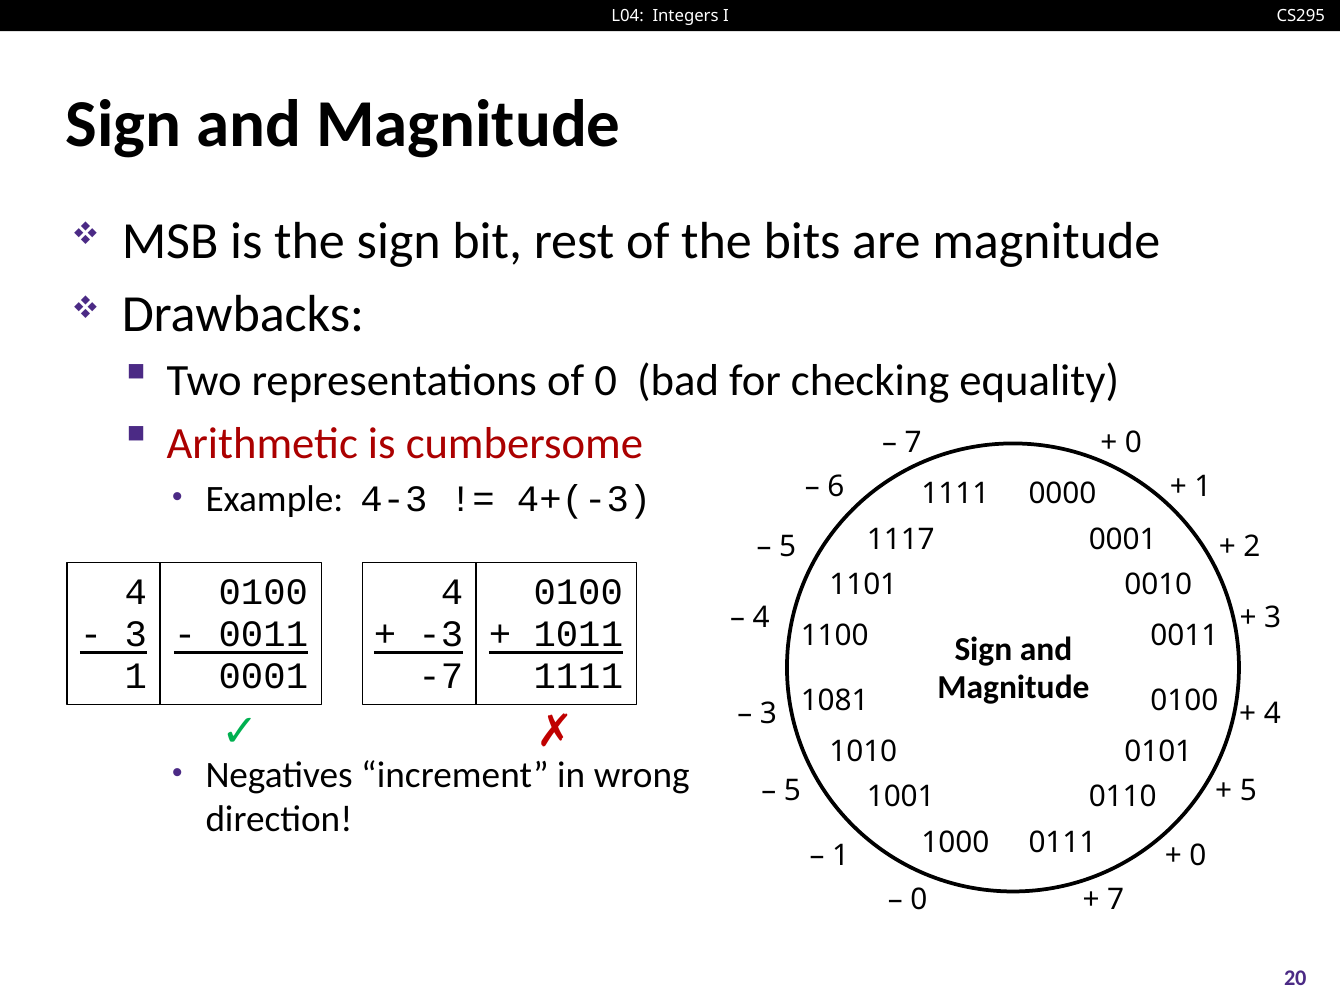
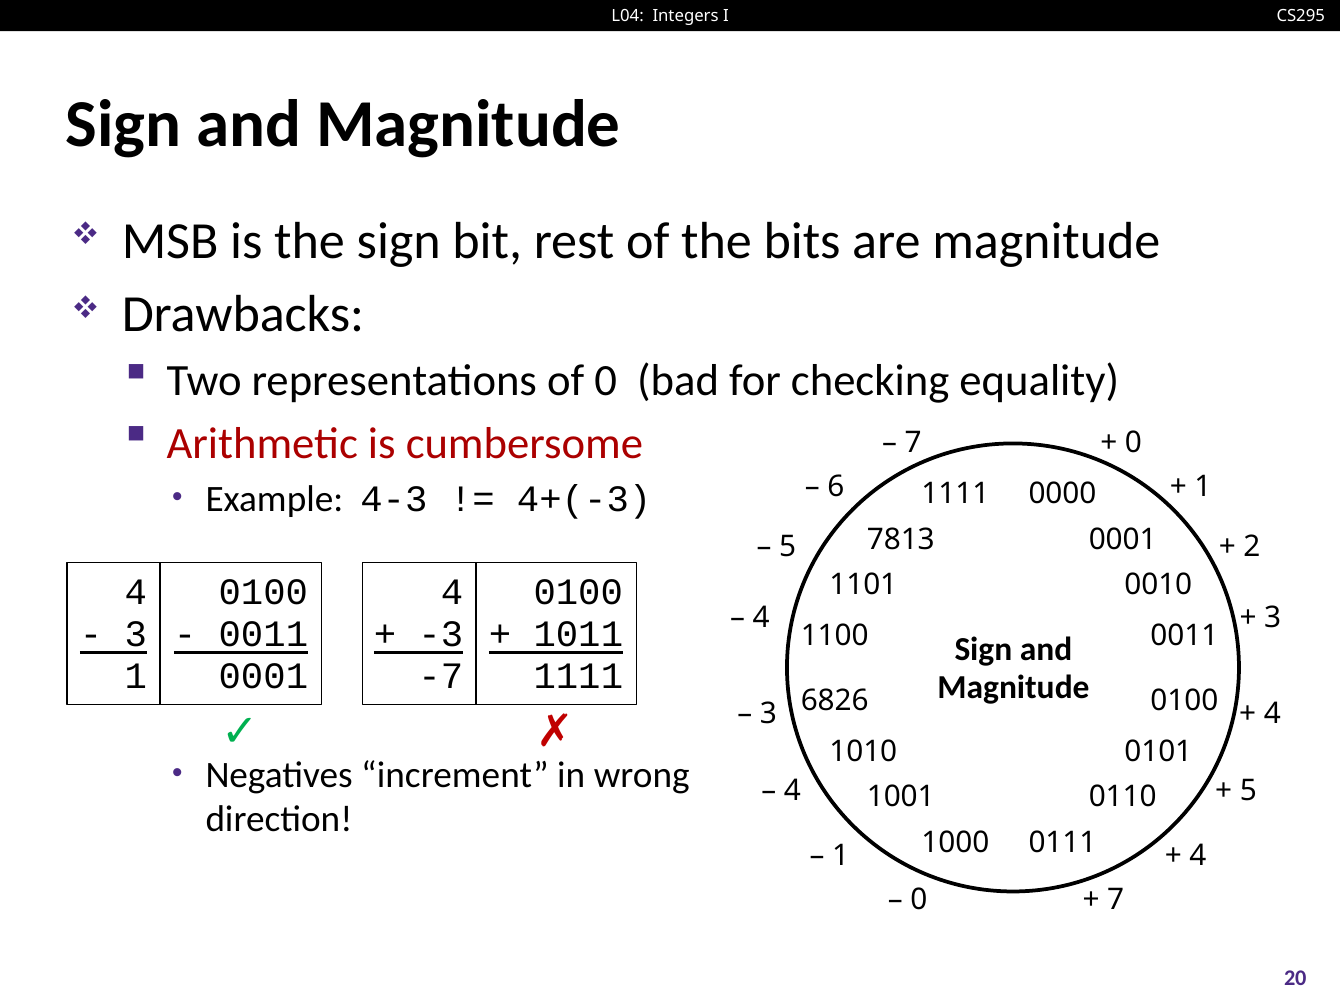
1117: 1117 -> 7813
1081: 1081 -> 6826
5 at (792, 791): 5 -> 4
0 at (1198, 856): 0 -> 4
